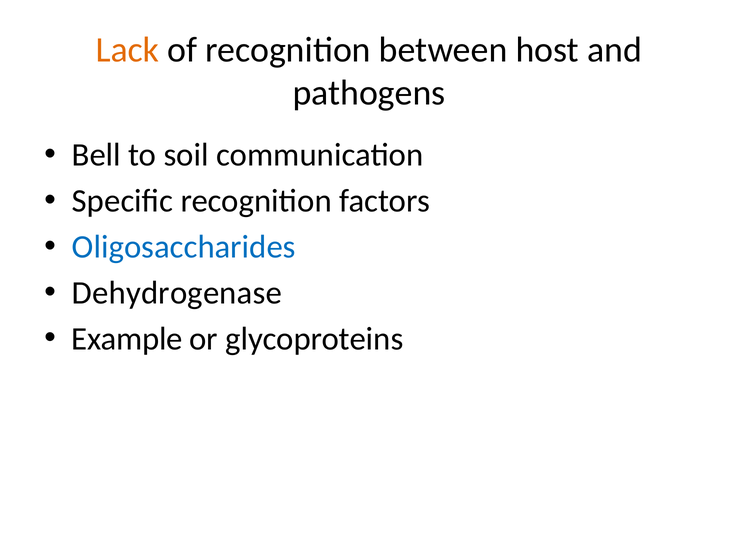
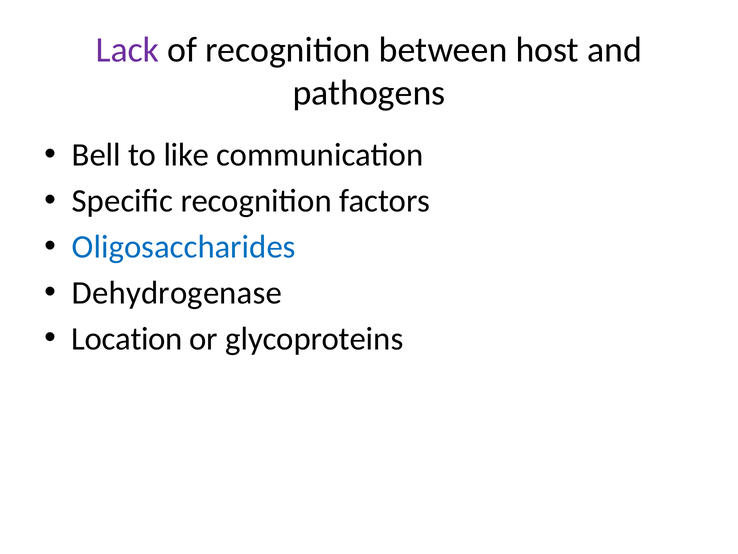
Lack colour: orange -> purple
soil: soil -> like
Example: Example -> Location
